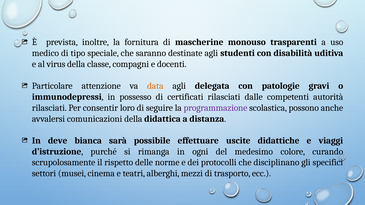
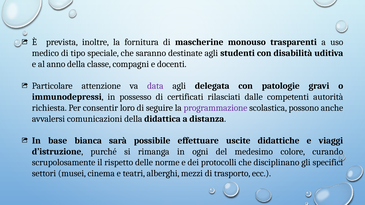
virus: virus -> anno
data colour: orange -> purple
rilasciati at (49, 108): rilasciati -> richiesta
deve: deve -> base
